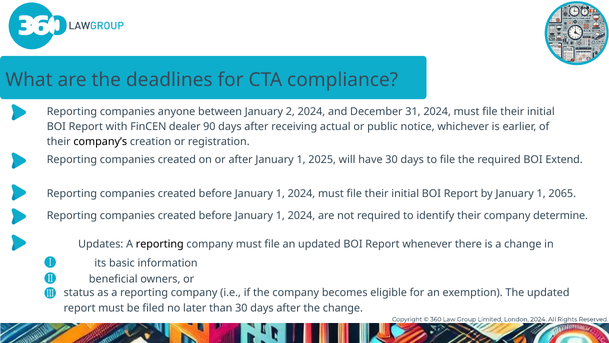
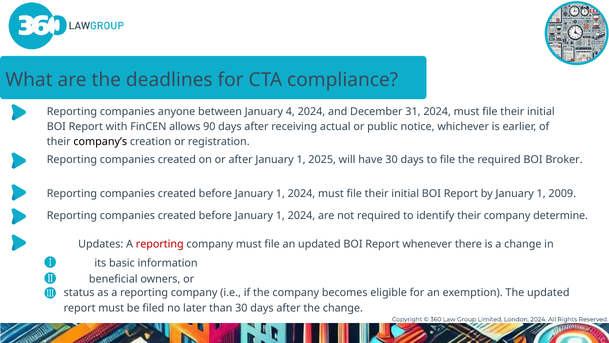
2: 2 -> 4
dealer: dealer -> allows
Extend: Extend -> Broker
2065: 2065 -> 2009
reporting at (160, 244) colour: black -> red
